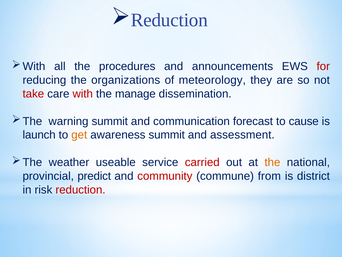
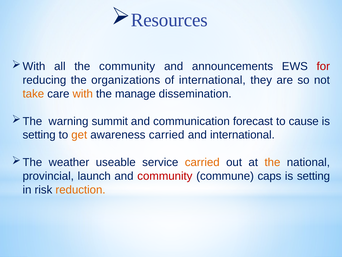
Reduction at (169, 20): Reduction -> Resources
the procedures: procedures -> community
of meteorology: meteorology -> international
take colour: red -> orange
with colour: red -> orange
launch at (39, 135): launch -> setting
awareness summit: summit -> carried
and assessment: assessment -> international
carried at (202, 162) colour: red -> orange
predict: predict -> launch
from: from -> caps
district at (313, 176): district -> setting
reduction at (80, 189) colour: red -> orange
